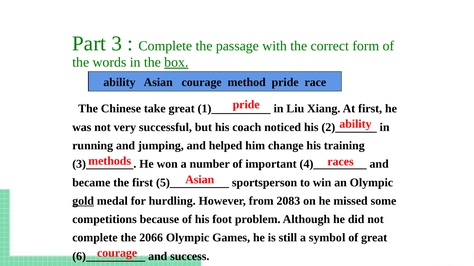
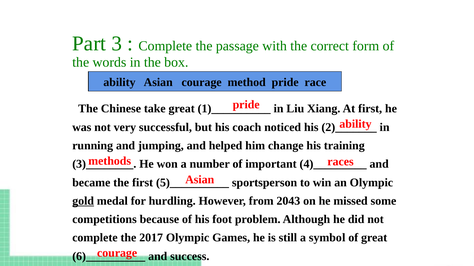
box underline: present -> none
2083: 2083 -> 2043
2066: 2066 -> 2017
